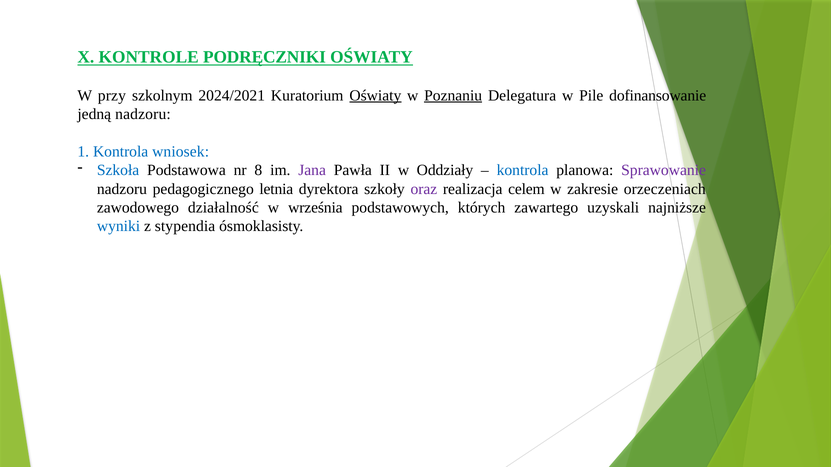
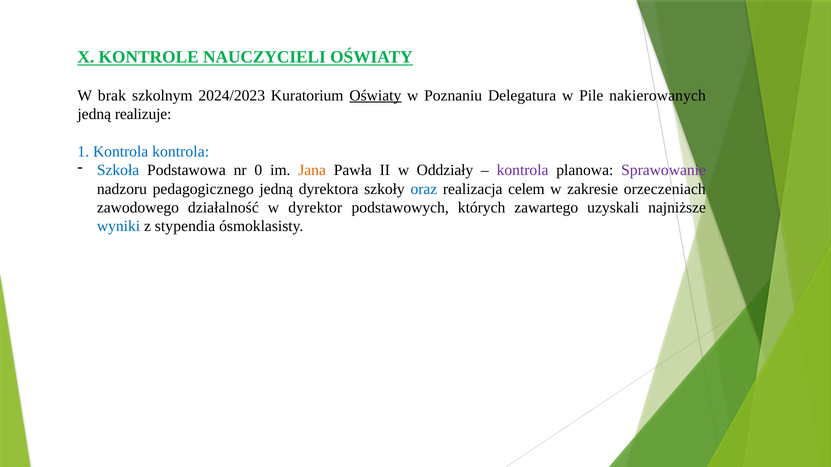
PODRĘCZNIKI: PODRĘCZNIKI -> NAUCZYCIELI
przy: przy -> brak
2024/2021: 2024/2021 -> 2024/2023
Poznaniu underline: present -> none
dofinansowanie: dofinansowanie -> nakierowanych
jedną nadzoru: nadzoru -> realizuje
Kontrola wniosek: wniosek -> kontrola
8: 8 -> 0
Jana colour: purple -> orange
kontrola at (523, 170) colour: blue -> purple
pedagogicznego letnia: letnia -> jedną
oraz colour: purple -> blue
września: września -> dyrektor
